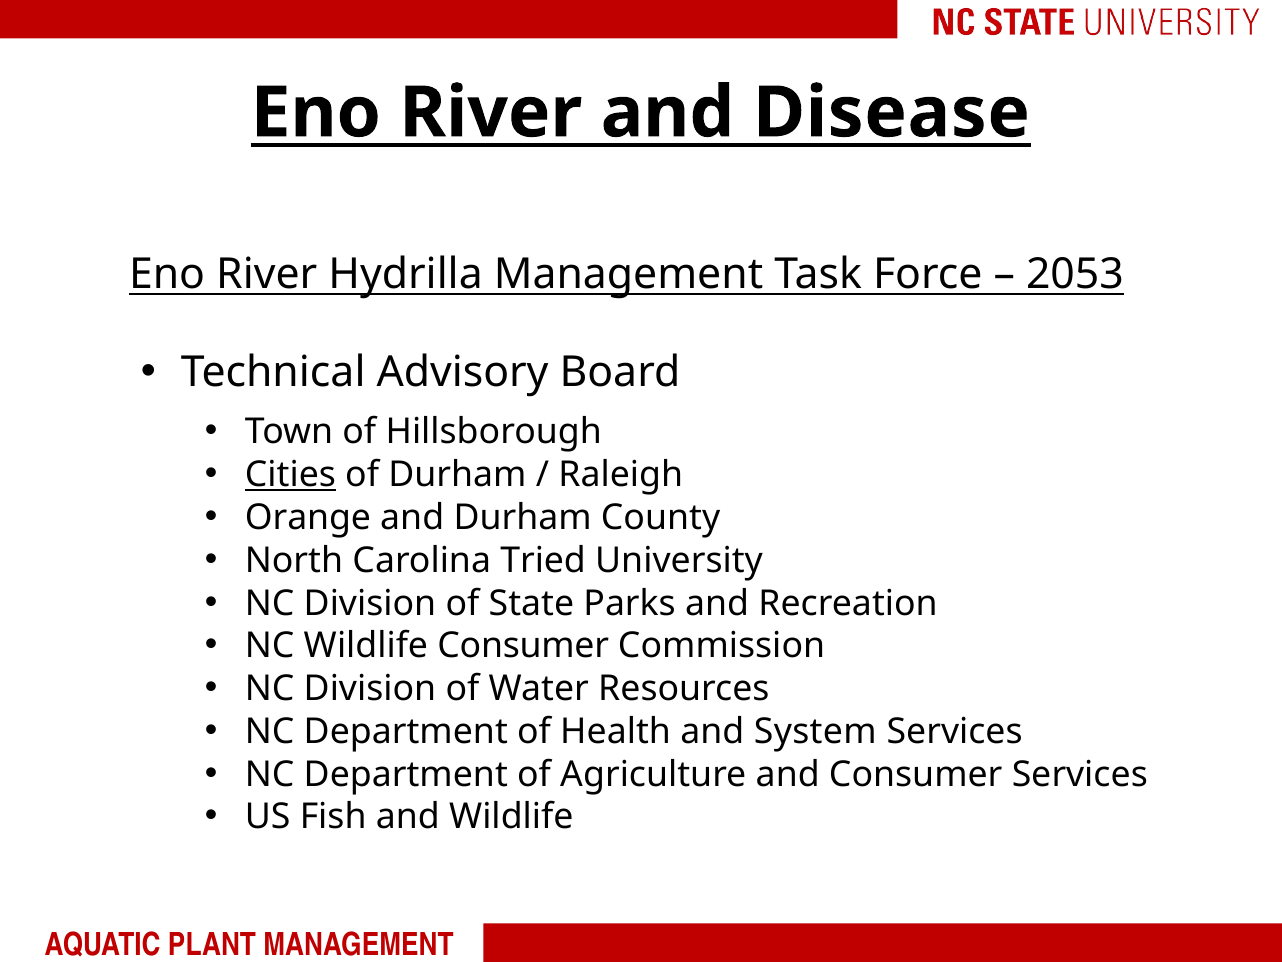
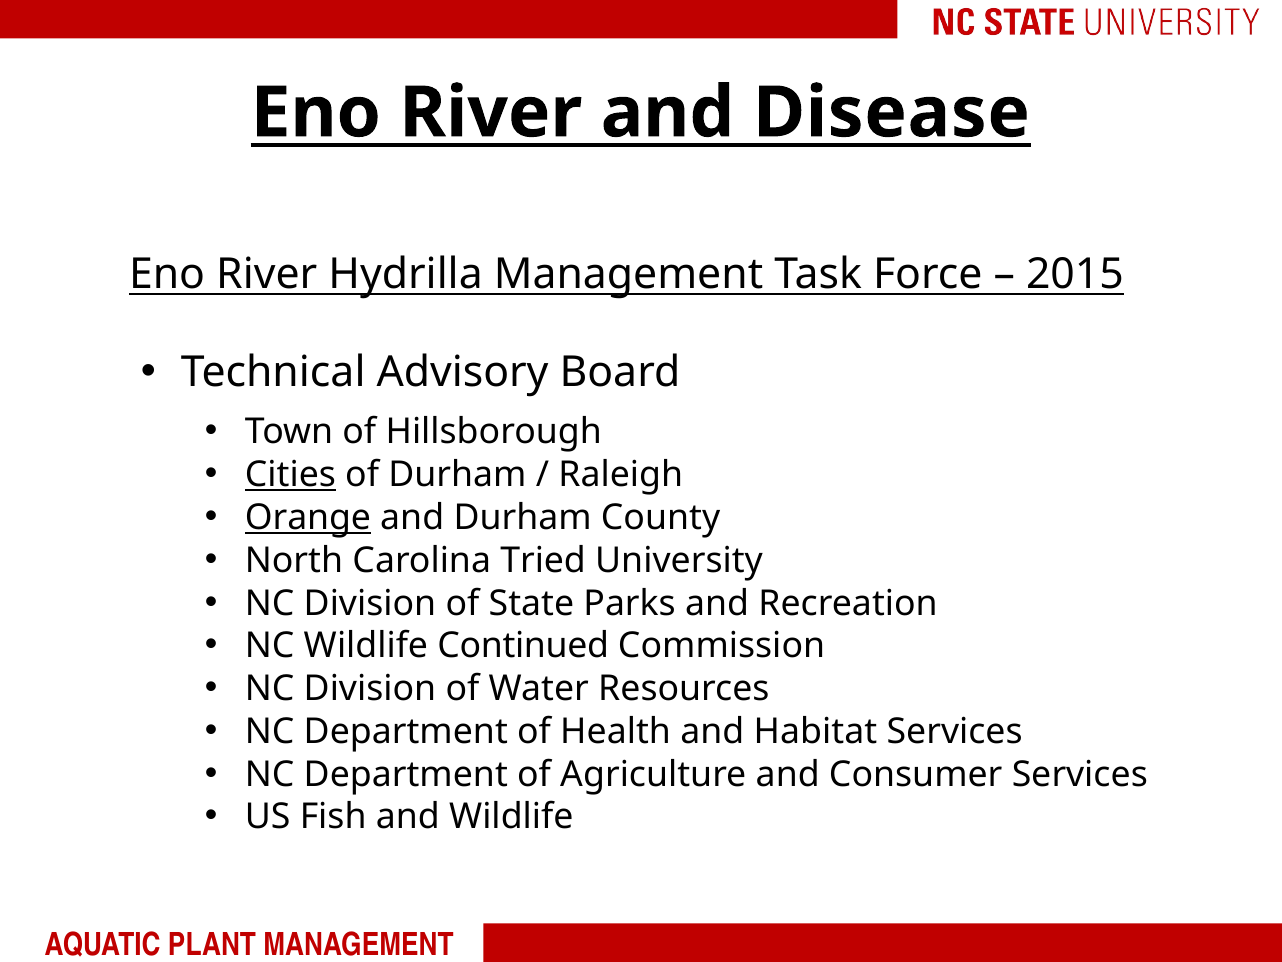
2053: 2053 -> 2015
Orange underline: none -> present
Wildlife Consumer: Consumer -> Continued
System: System -> Habitat
